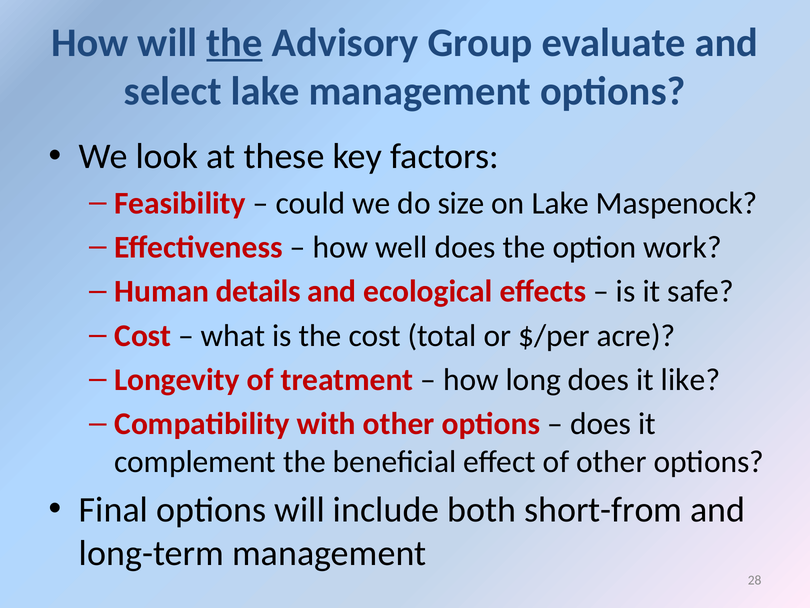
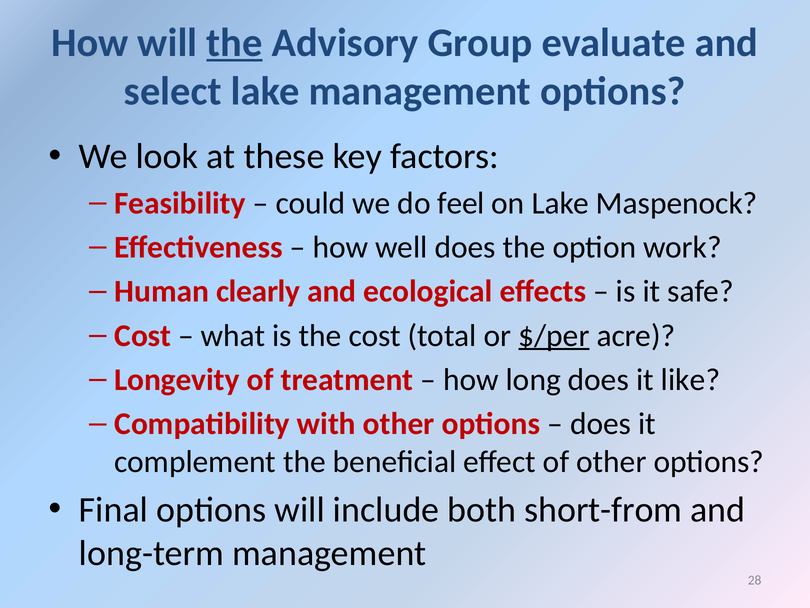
size: size -> feel
details: details -> clearly
$/per underline: none -> present
